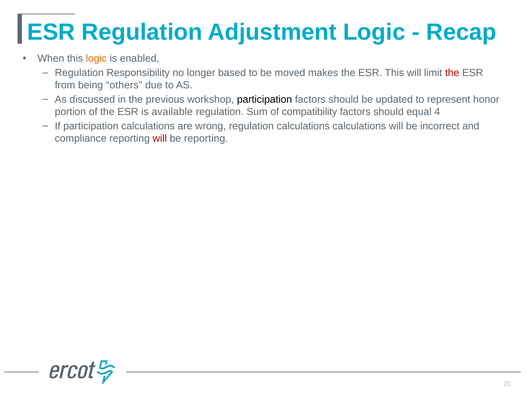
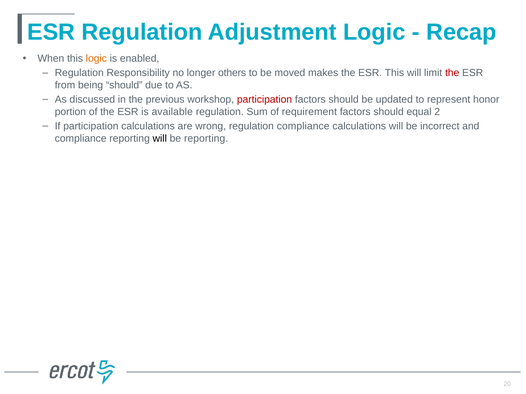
based: based -> others
being others: others -> should
participation at (265, 100) colour: black -> red
compatibility: compatibility -> requirement
4: 4 -> 2
regulation calculations: calculations -> compliance
will at (160, 138) colour: red -> black
